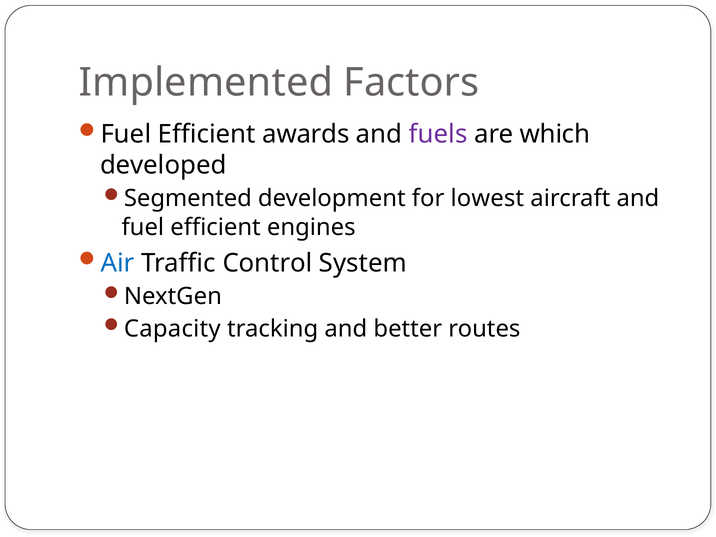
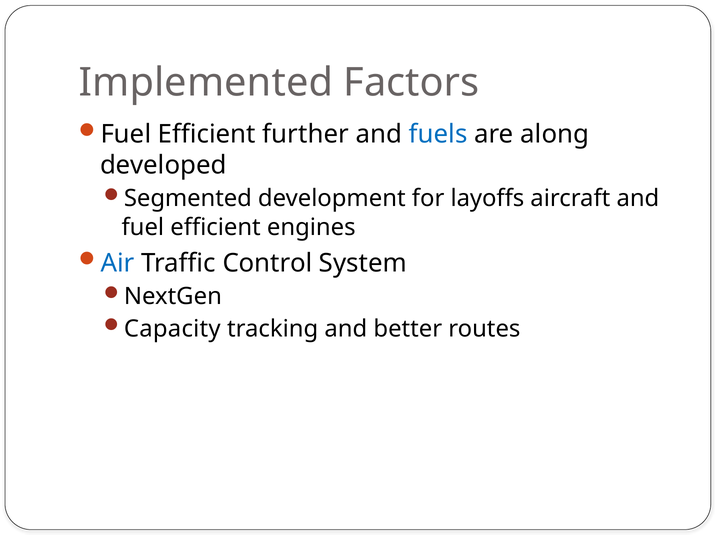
awards: awards -> further
fuels colour: purple -> blue
which: which -> along
lowest: lowest -> layoffs
